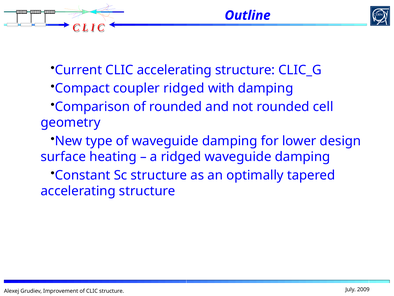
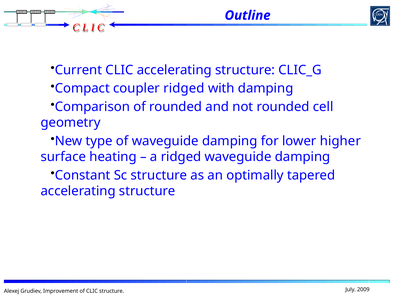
design: design -> higher
